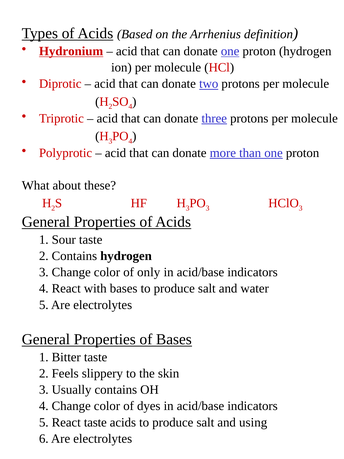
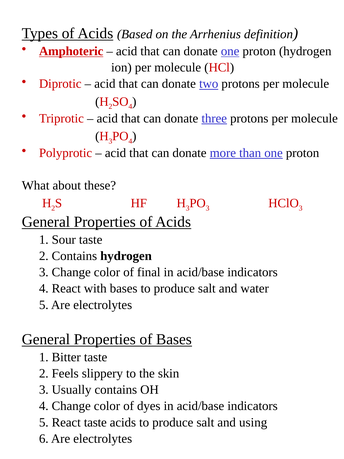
Hydronium: Hydronium -> Amphoteric
only: only -> final
